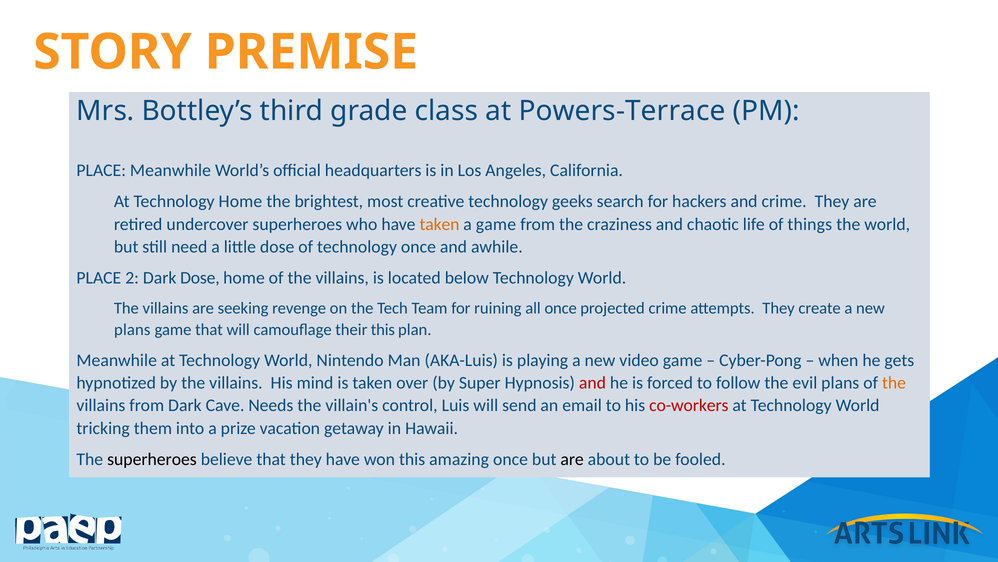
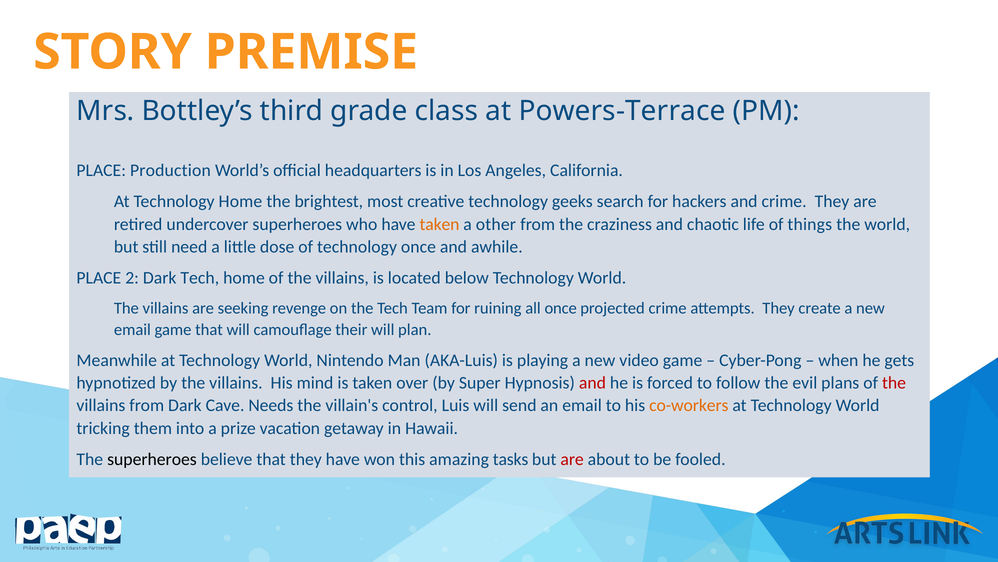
PLACE Meanwhile: Meanwhile -> Production
a game: game -> other
Dark Dose: Dose -> Tech
plans at (132, 329): plans -> email
their this: this -> will
the at (894, 382) colour: orange -> red
co-workers colour: red -> orange
amazing once: once -> tasks
are at (572, 459) colour: black -> red
